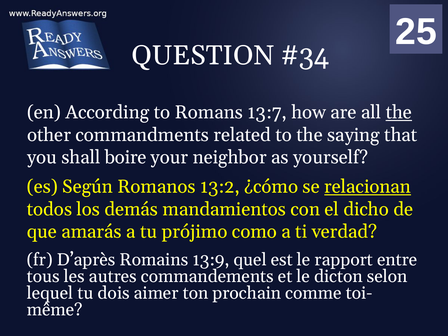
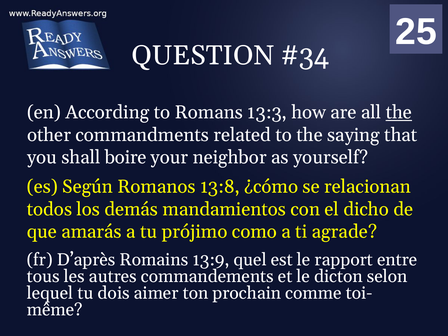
13:7: 13:7 -> 13:3
13:2: 13:2 -> 13:8
relacionan underline: present -> none
verdad: verdad -> agrade
